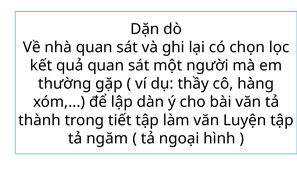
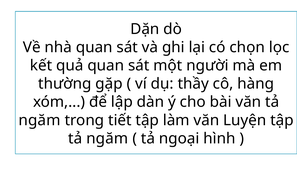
thành at (40, 120): thành -> ngăm
